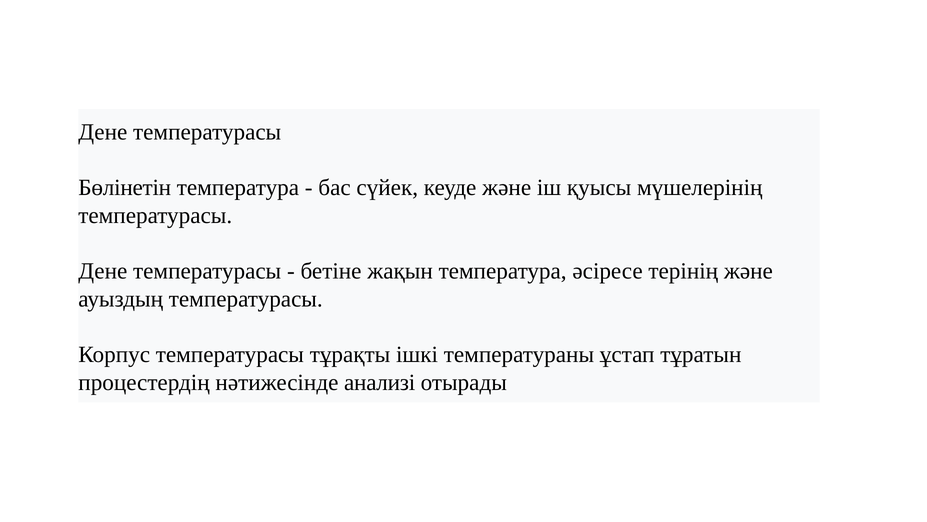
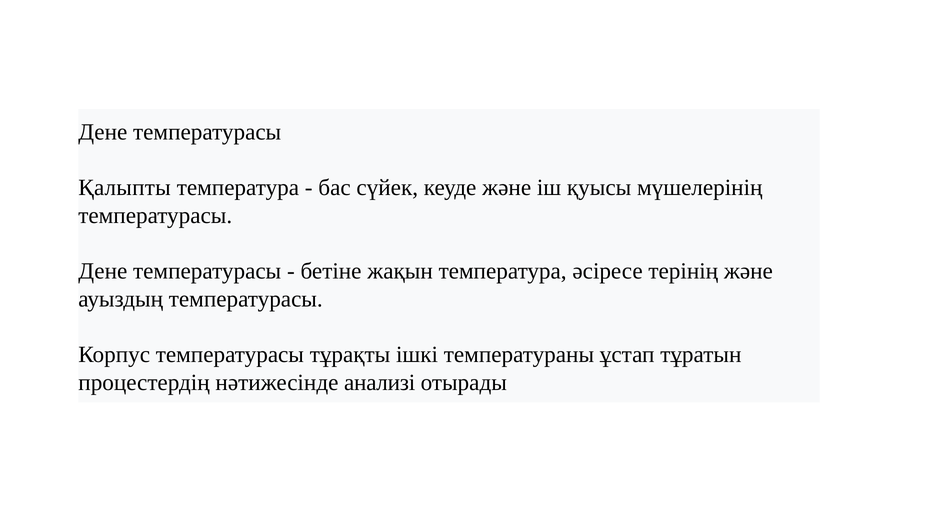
Бөлінетін: Бөлінетін -> Қалыпты
